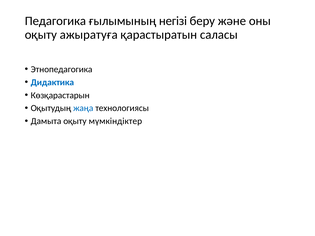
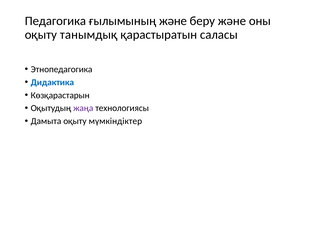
ғылымының негізі: негізі -> және
ажыратуға: ажыратуға -> танымдық
жаңа colour: blue -> purple
